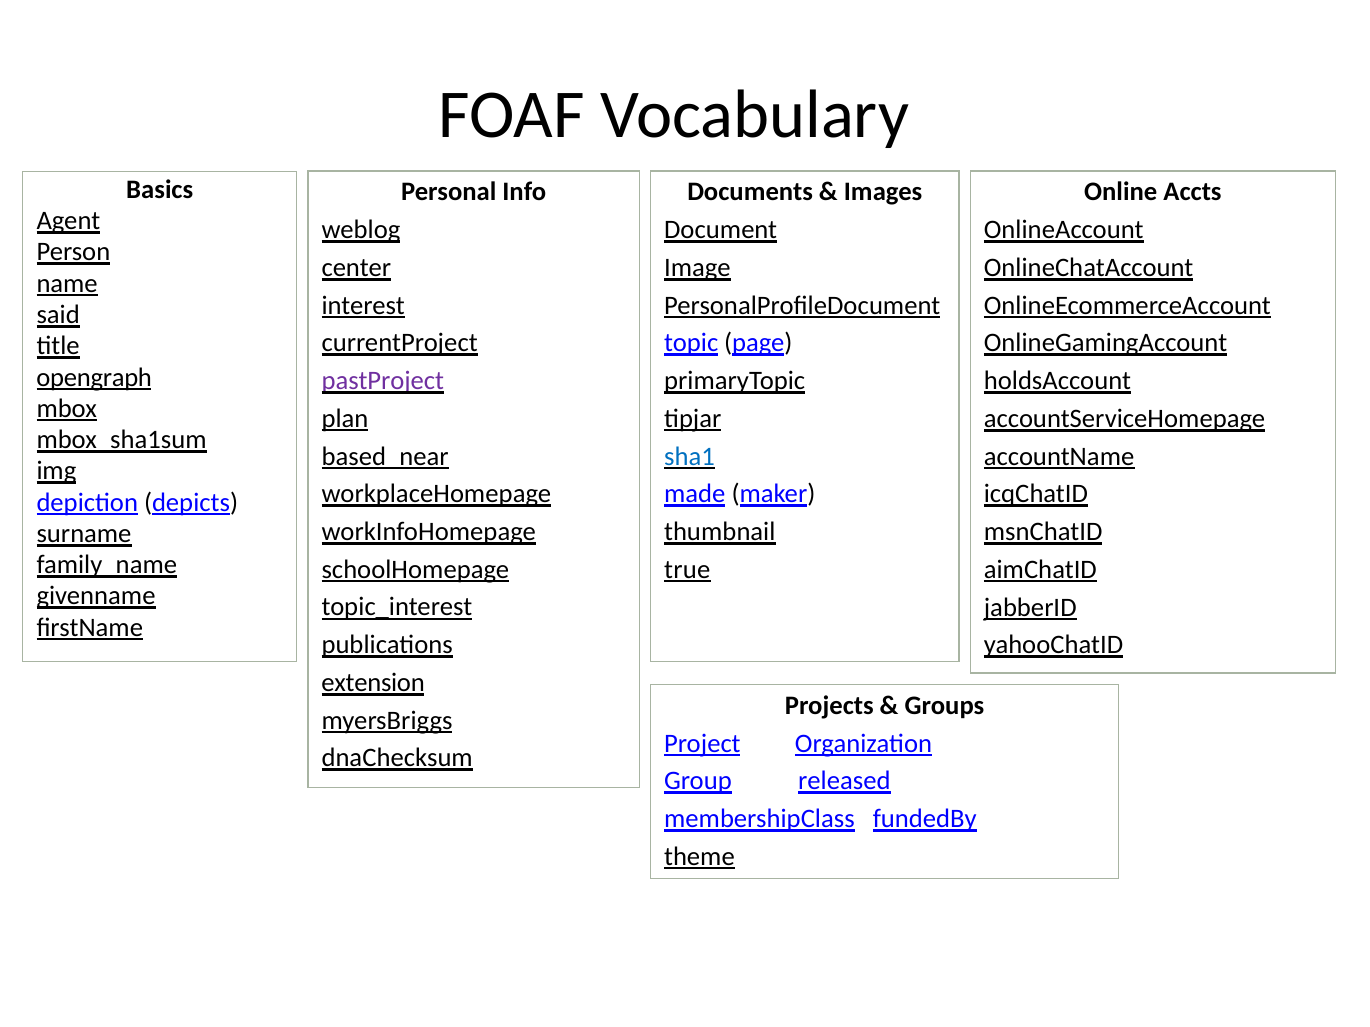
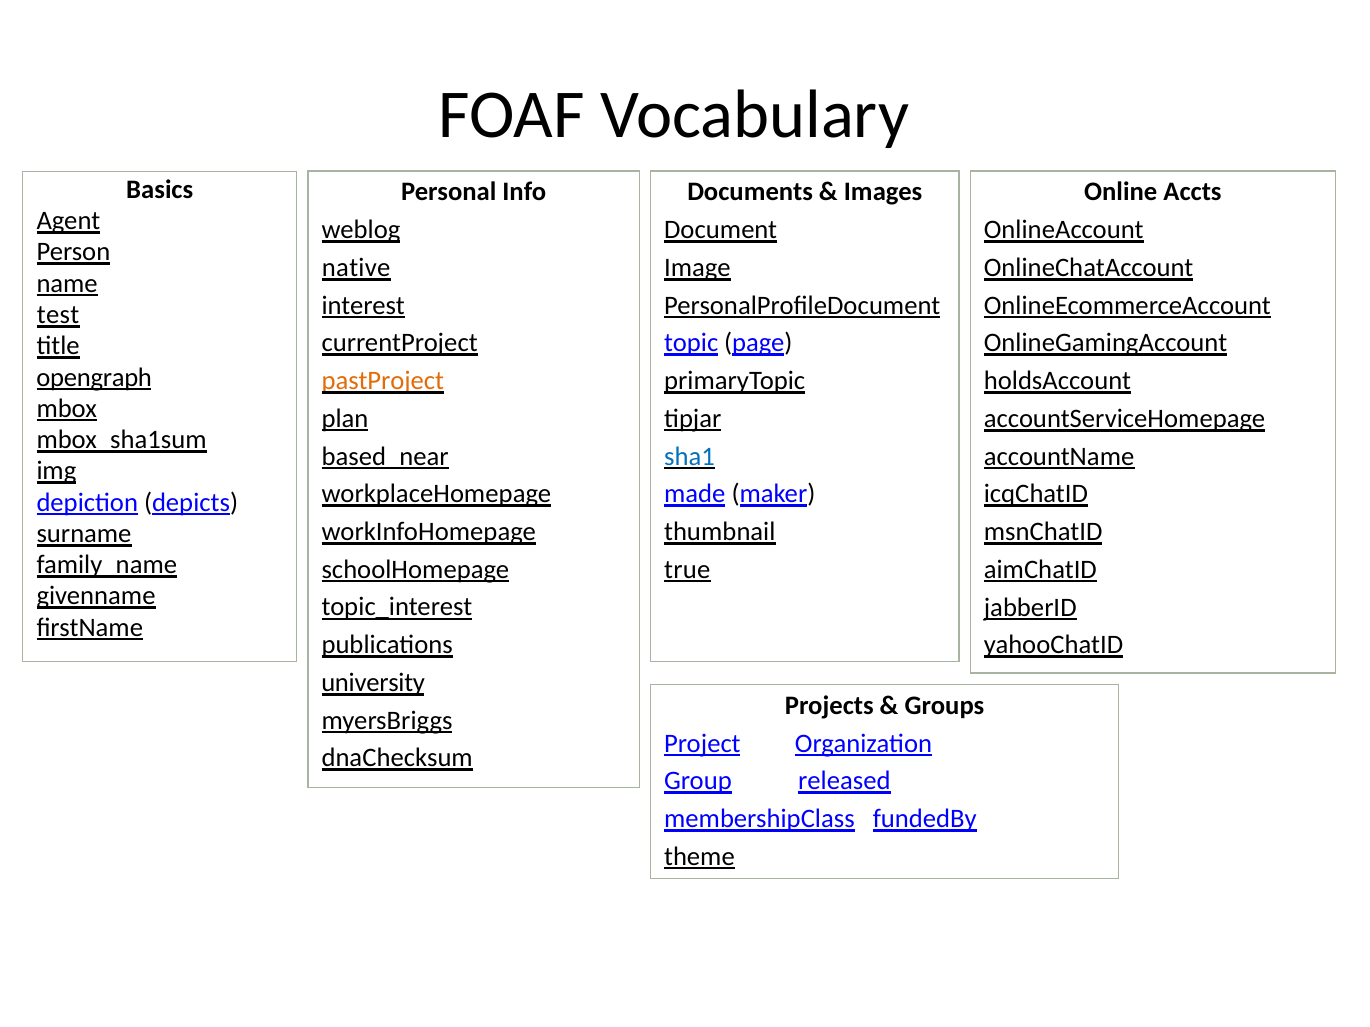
center: center -> native
said: said -> test
pastProject colour: purple -> orange
extension: extension -> university
